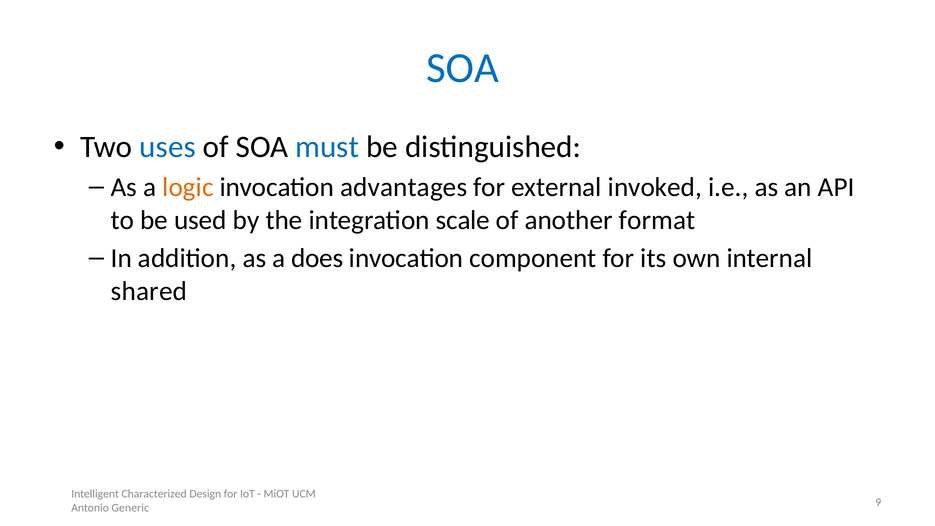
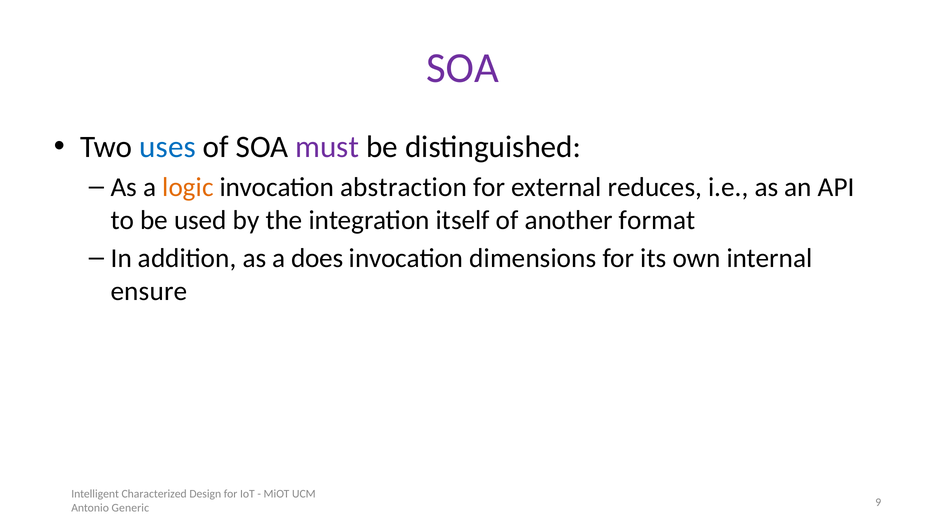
SOA at (463, 68) colour: blue -> purple
must colour: blue -> purple
advantages: advantages -> abstraction
invoked: invoked -> reduces
scale: scale -> itself
component: component -> dimensions
shared: shared -> ensure
